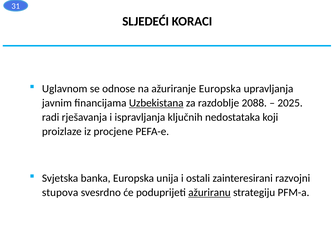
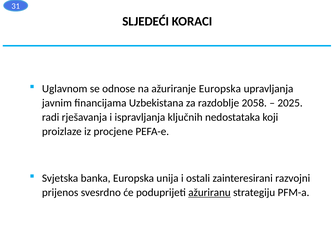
Uzbekistana underline: present -> none
2088: 2088 -> 2058
stupova: stupova -> prijenos
